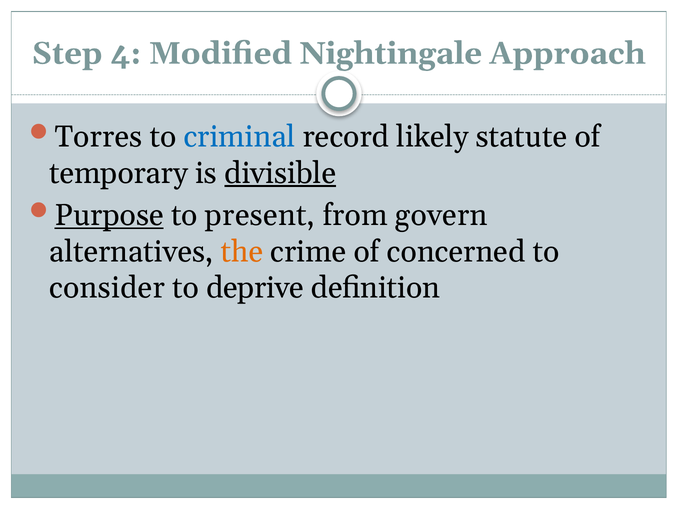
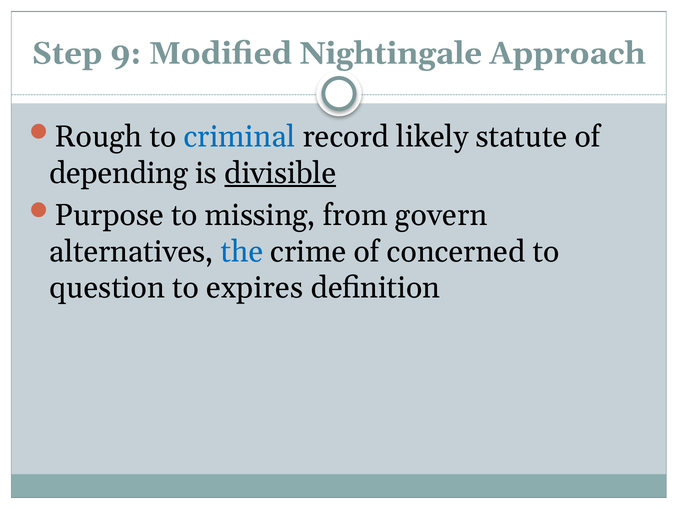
4: 4 -> 9
Torres: Torres -> Rough
temporary: temporary -> depending
Purpose underline: present -> none
present: present -> missing
the colour: orange -> blue
consider: consider -> question
deprive: deprive -> expires
